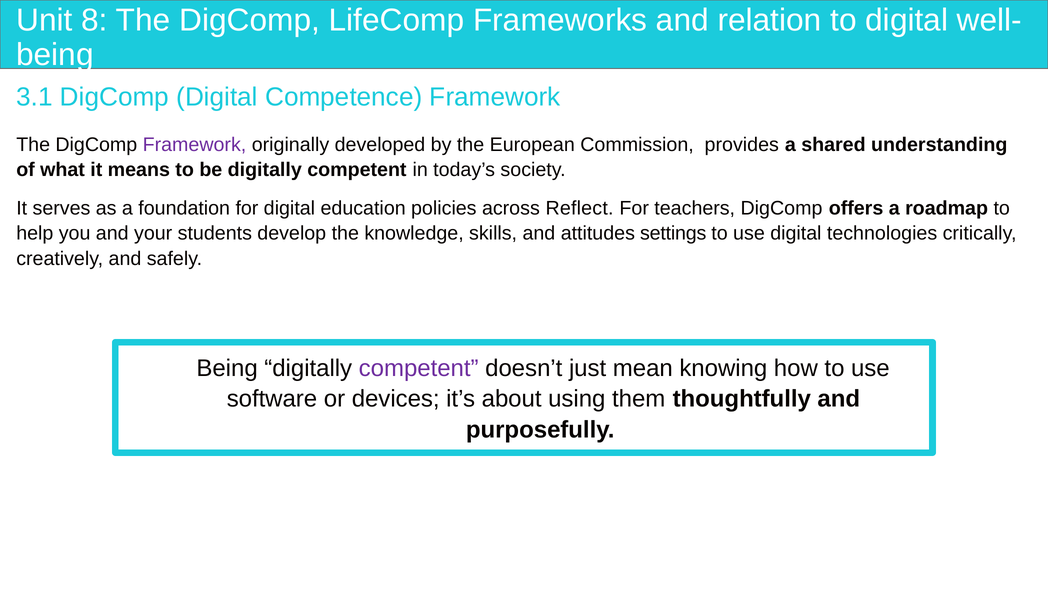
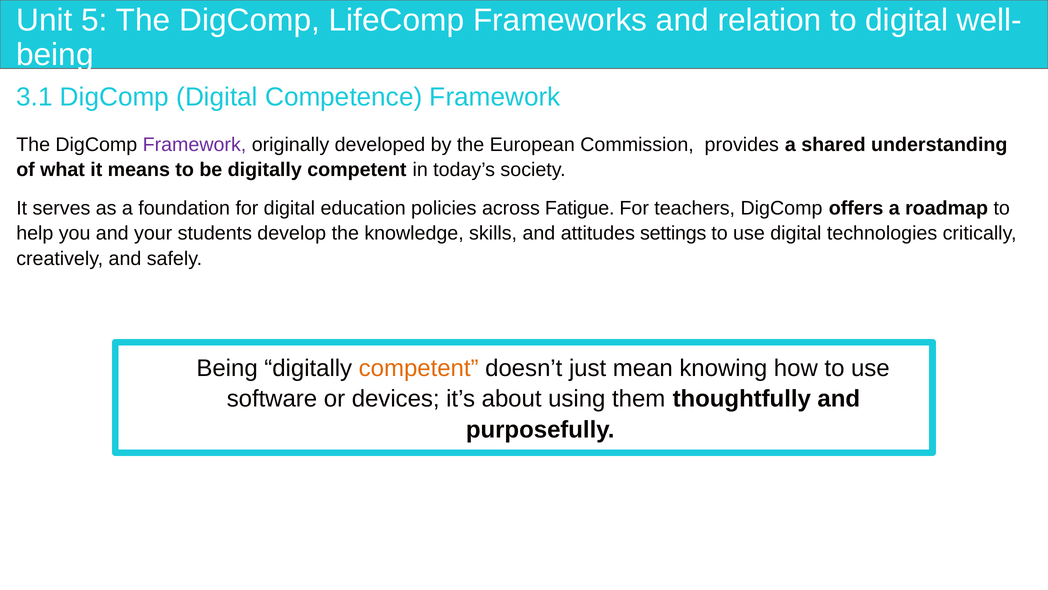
8: 8 -> 5
Reflect: Reflect -> Fatigue
competent at (419, 368) colour: purple -> orange
